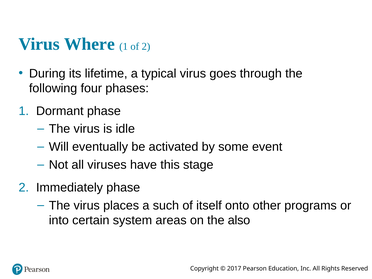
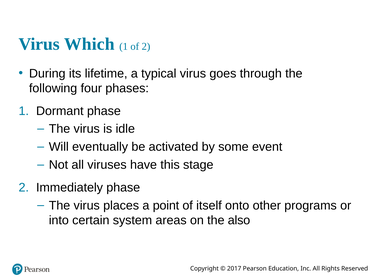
Where: Where -> Which
such: such -> point
